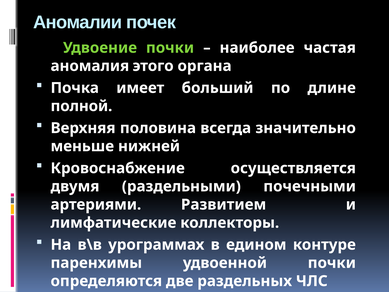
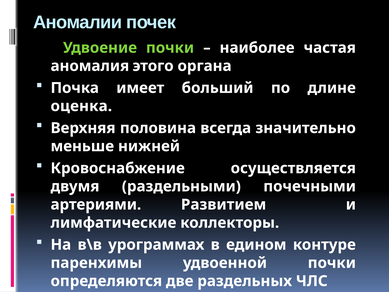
полной: полной -> оценка
